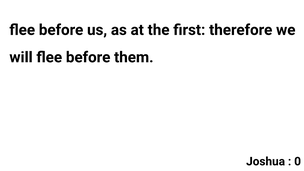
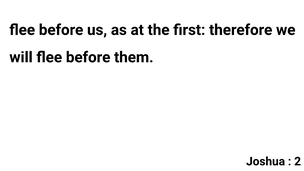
0: 0 -> 2
